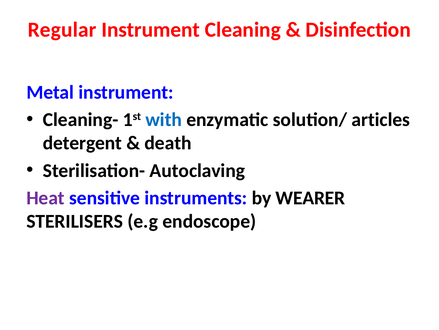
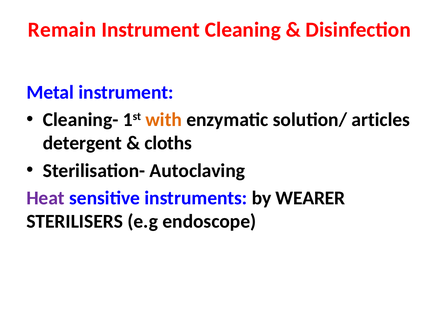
Regular: Regular -> Remain
with colour: blue -> orange
death: death -> cloths
